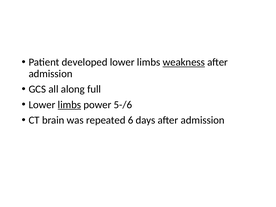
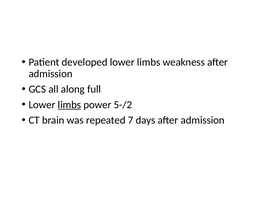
weakness underline: present -> none
5-/6: 5-/6 -> 5-/2
6: 6 -> 7
